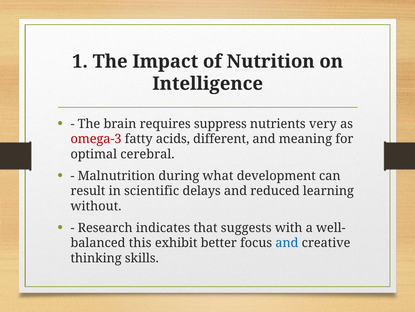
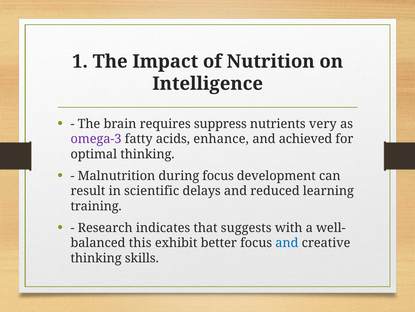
omega-3 colour: red -> purple
different: different -> enhance
meaning: meaning -> achieved
optimal cerebral: cerebral -> thinking
during what: what -> focus
without: without -> training
